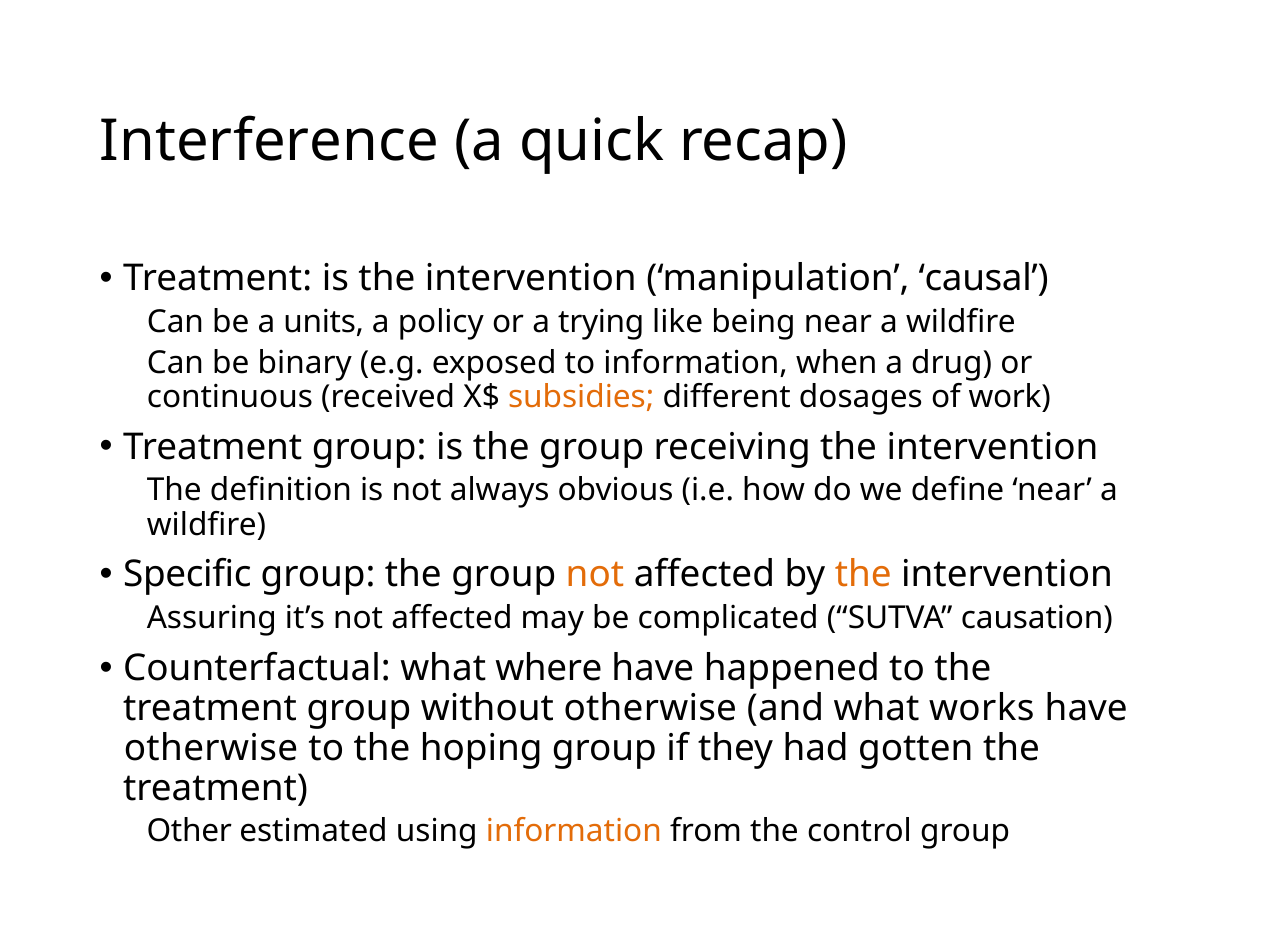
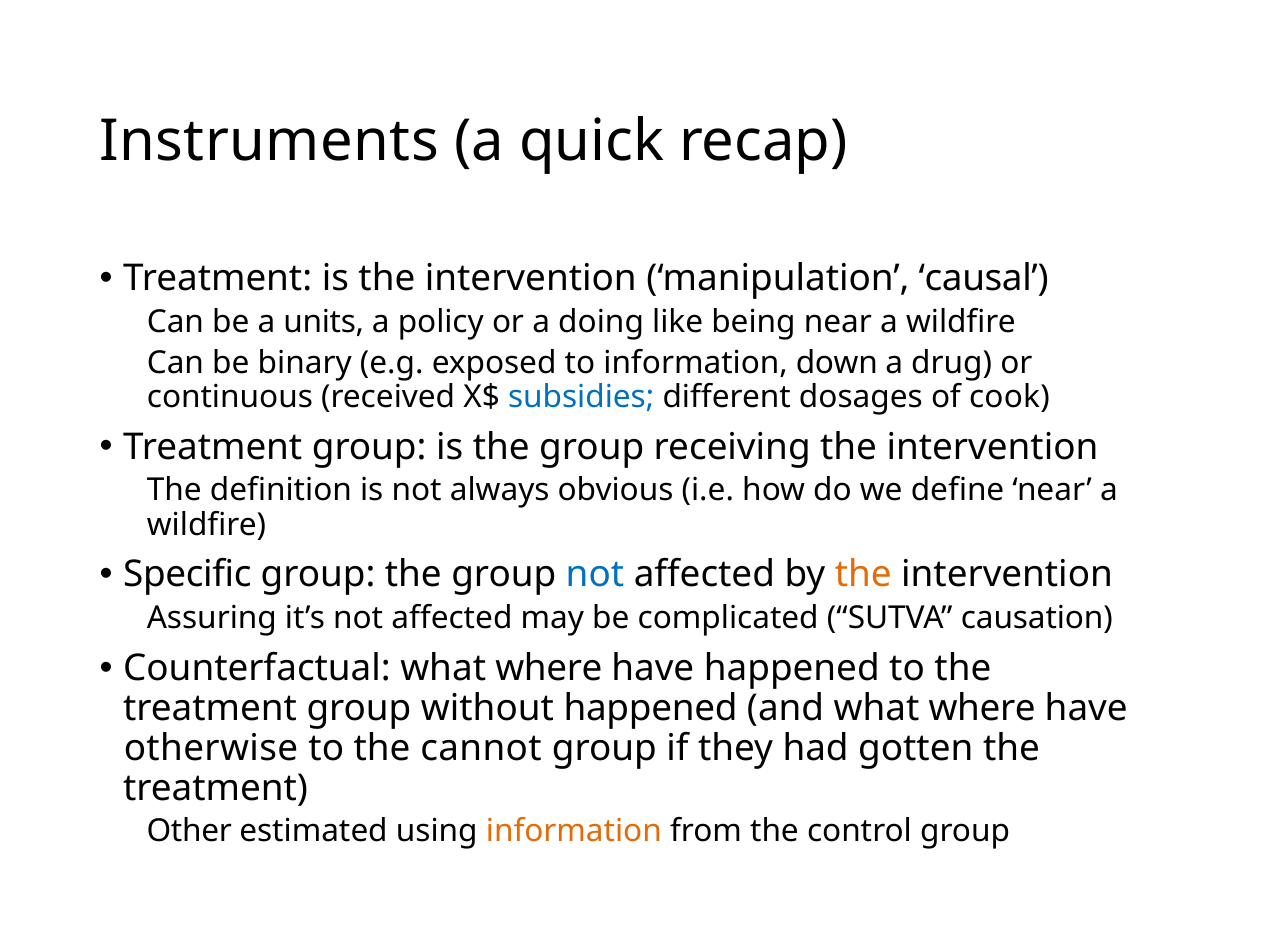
Interference: Interference -> Instruments
trying: trying -> doing
when: when -> down
subsidies colour: orange -> blue
work: work -> cook
not at (595, 575) colour: orange -> blue
without otherwise: otherwise -> happened
and what works: works -> where
hoping: hoping -> cannot
